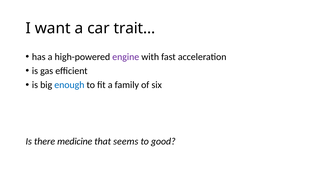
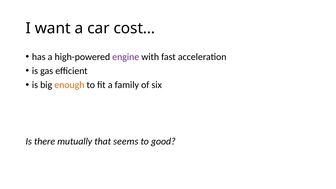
trait…: trait… -> cost…
enough colour: blue -> orange
medicine: medicine -> mutually
